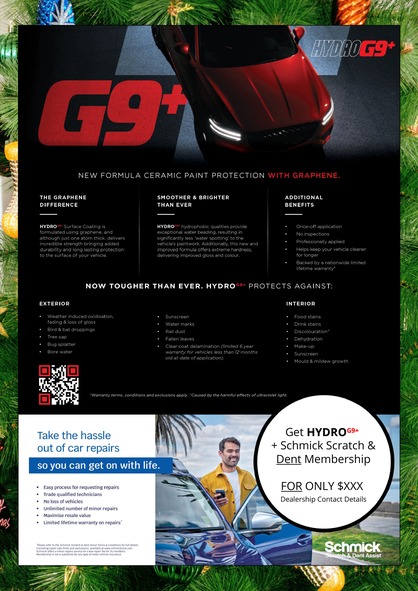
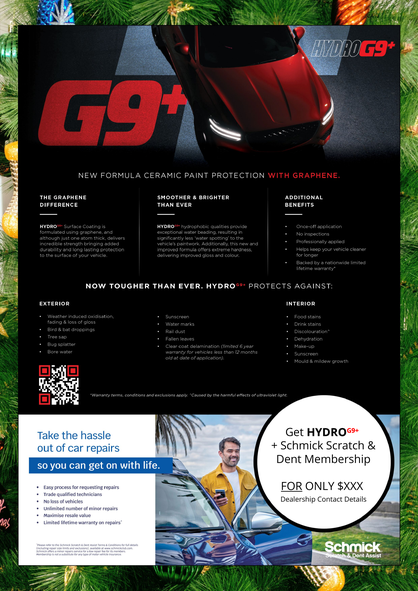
Dent underline: present -> none
